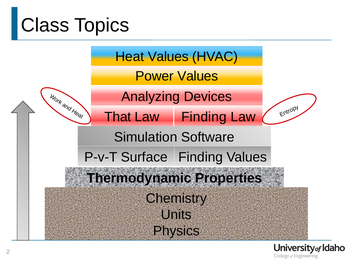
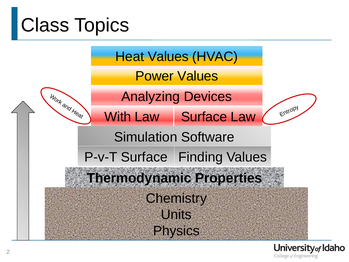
That: That -> With
Law Finding: Finding -> Surface
